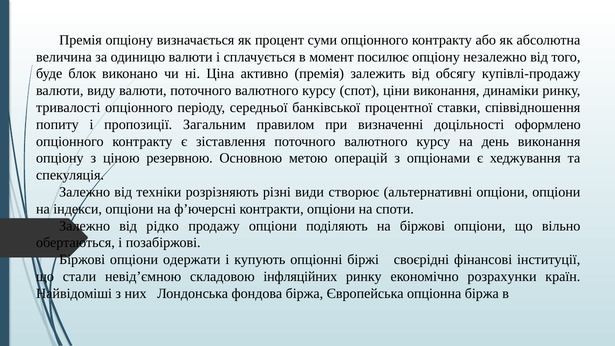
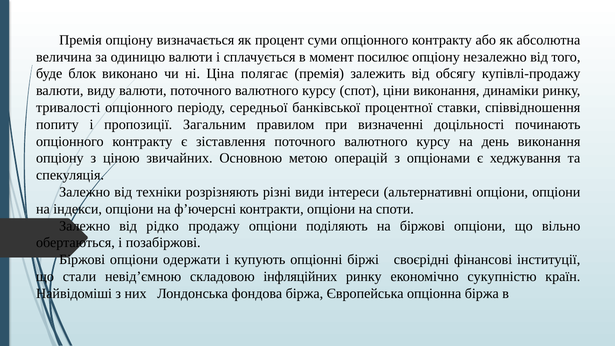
активно: активно -> полягає
оформлено: оформлено -> починають
резервною: резервною -> звичайних
створює: створює -> інтереси
розрахунки: розрахунки -> сукупністю
